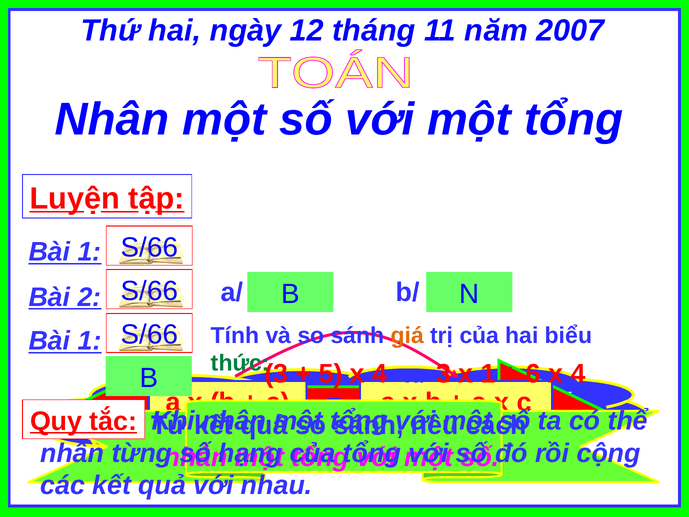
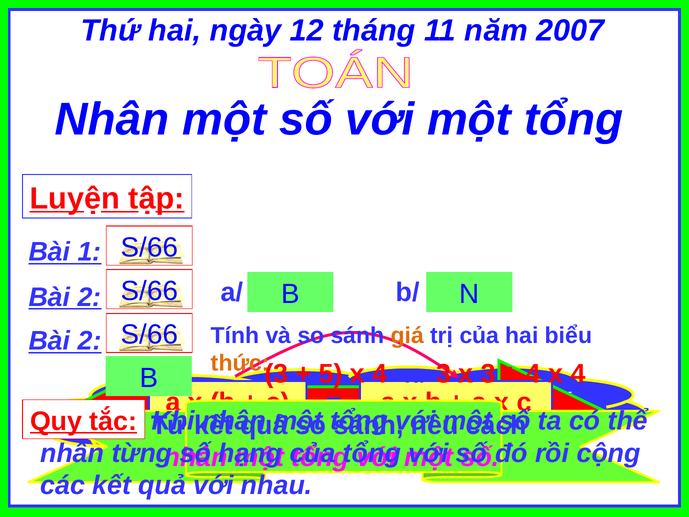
1 at (90, 341): 1 -> 2
thức at (240, 363) colour: green -> orange
x 1: 1 -> 3
6 at (533, 374): 6 -> 4
